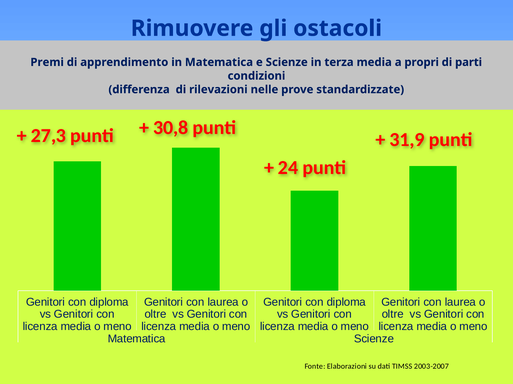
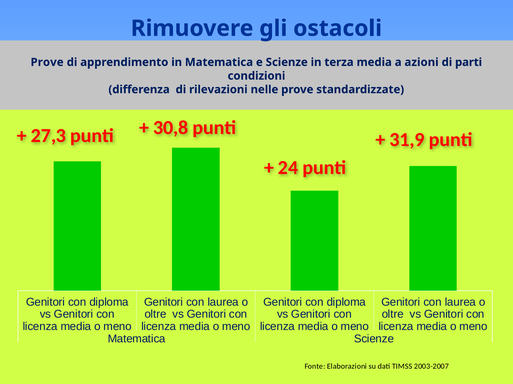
Premi at (47, 62): Premi -> Prove
propri: propri -> azioni
